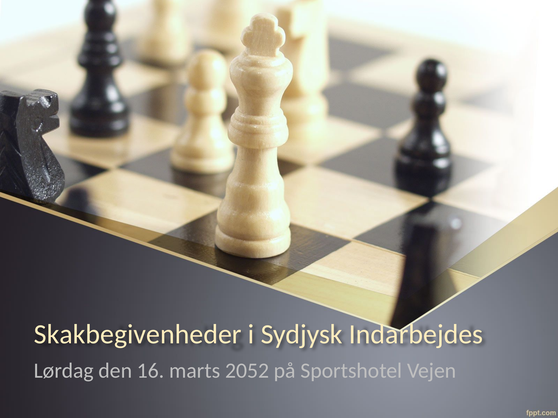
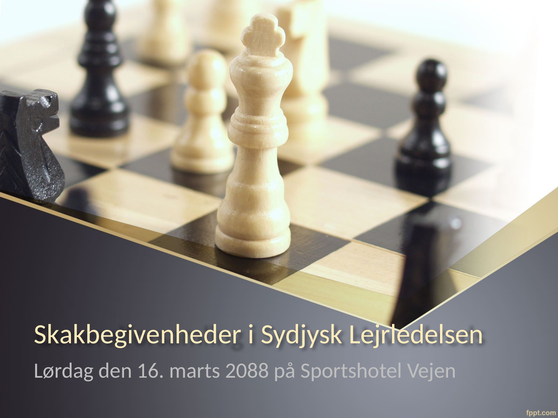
Indarbejdes: Indarbejdes -> Lejrledelsen
2052: 2052 -> 2088
